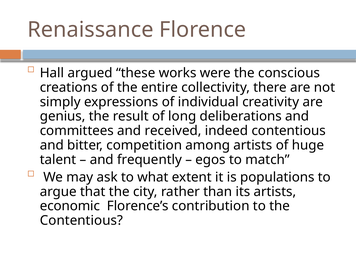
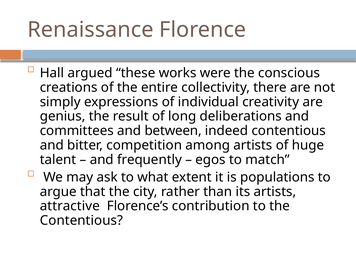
received: received -> between
economic: economic -> attractive
